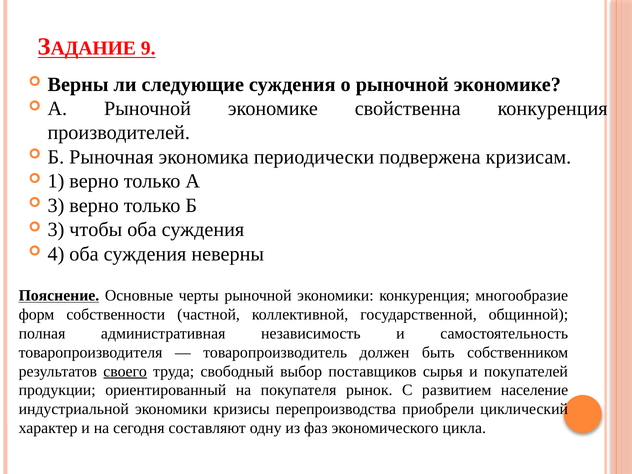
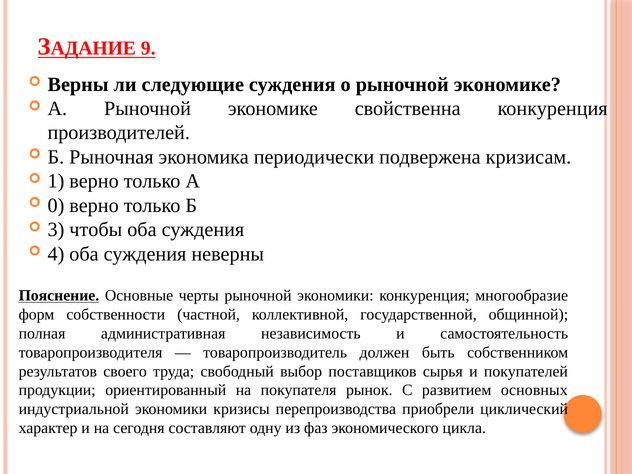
3 at (56, 205): 3 -> 0
своего underline: present -> none
население: население -> основных
